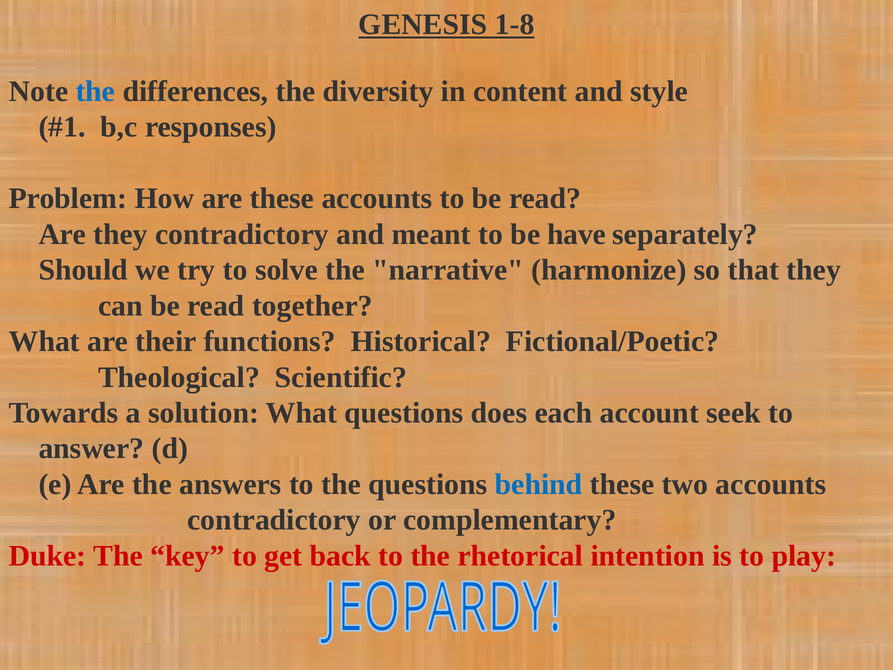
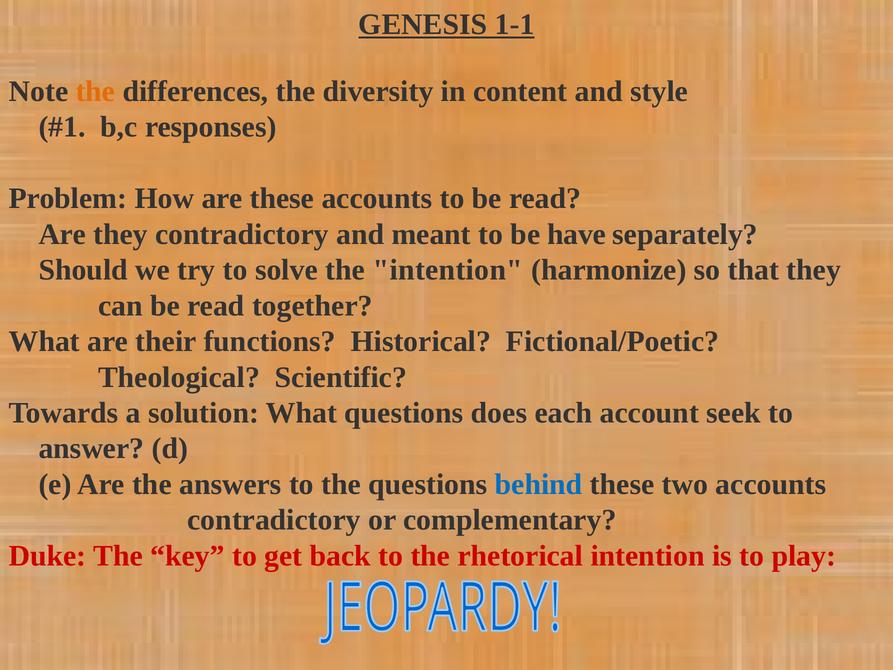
1-8: 1-8 -> 1-1
the at (95, 91) colour: blue -> orange
the narrative: narrative -> intention
